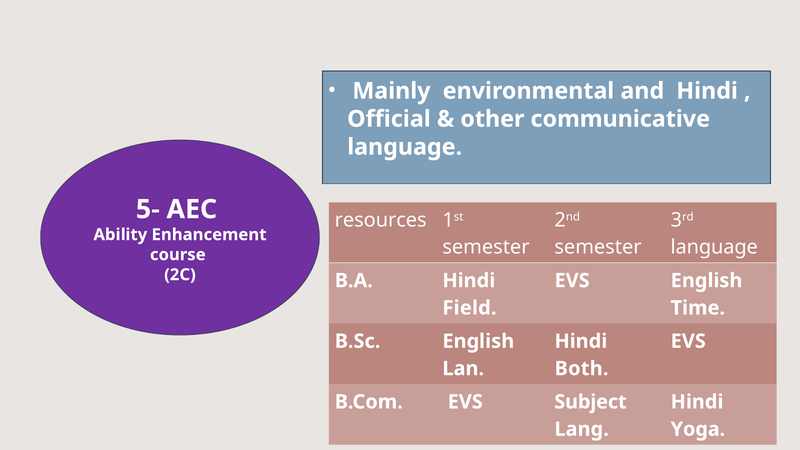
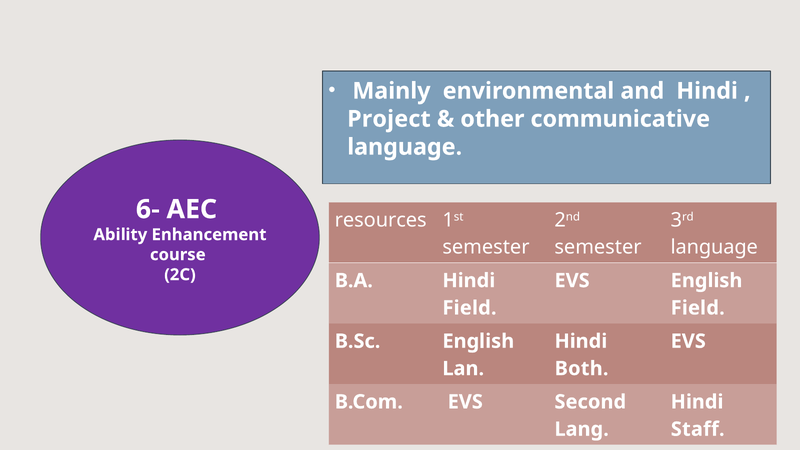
Official: Official -> Project
5-: 5- -> 6-
Time at (698, 308): Time -> Field
Subject: Subject -> Second
Yoga: Yoga -> Staff
